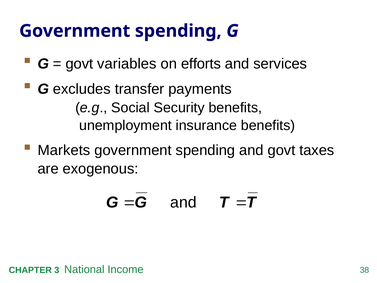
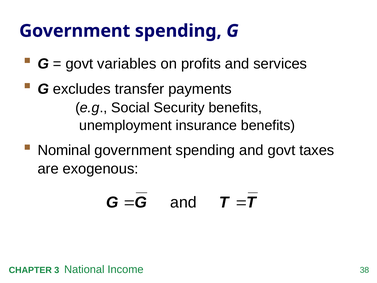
efforts: efforts -> profits
Markets: Markets -> Nominal
